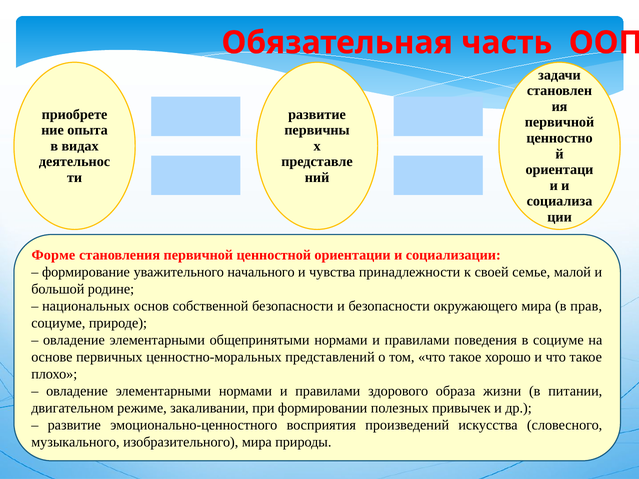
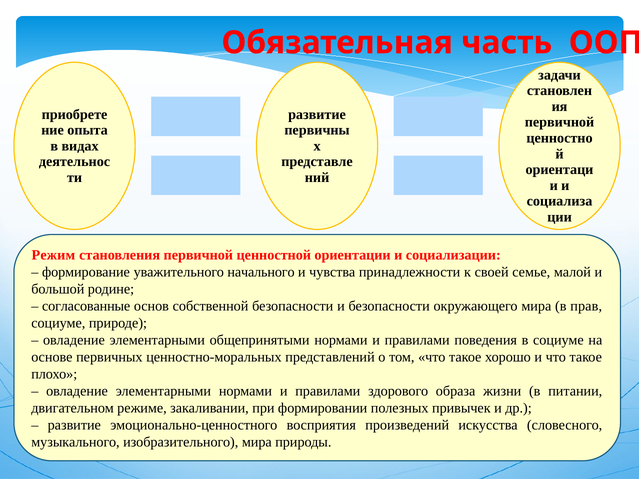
Форме: Форме -> Режим
национальных: национальных -> согласованные
